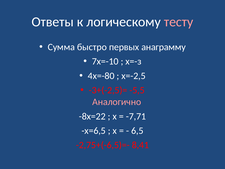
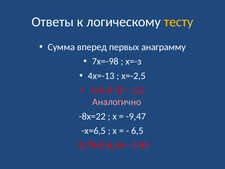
тесту colour: pink -> yellow
быстро: быстро -> вперед
7х=-10: 7х=-10 -> 7х=-98
4х=-80: 4х=-80 -> 4х=-13
-7,71: -7,71 -> -9,47
8,41: 8,41 -> 2,59
